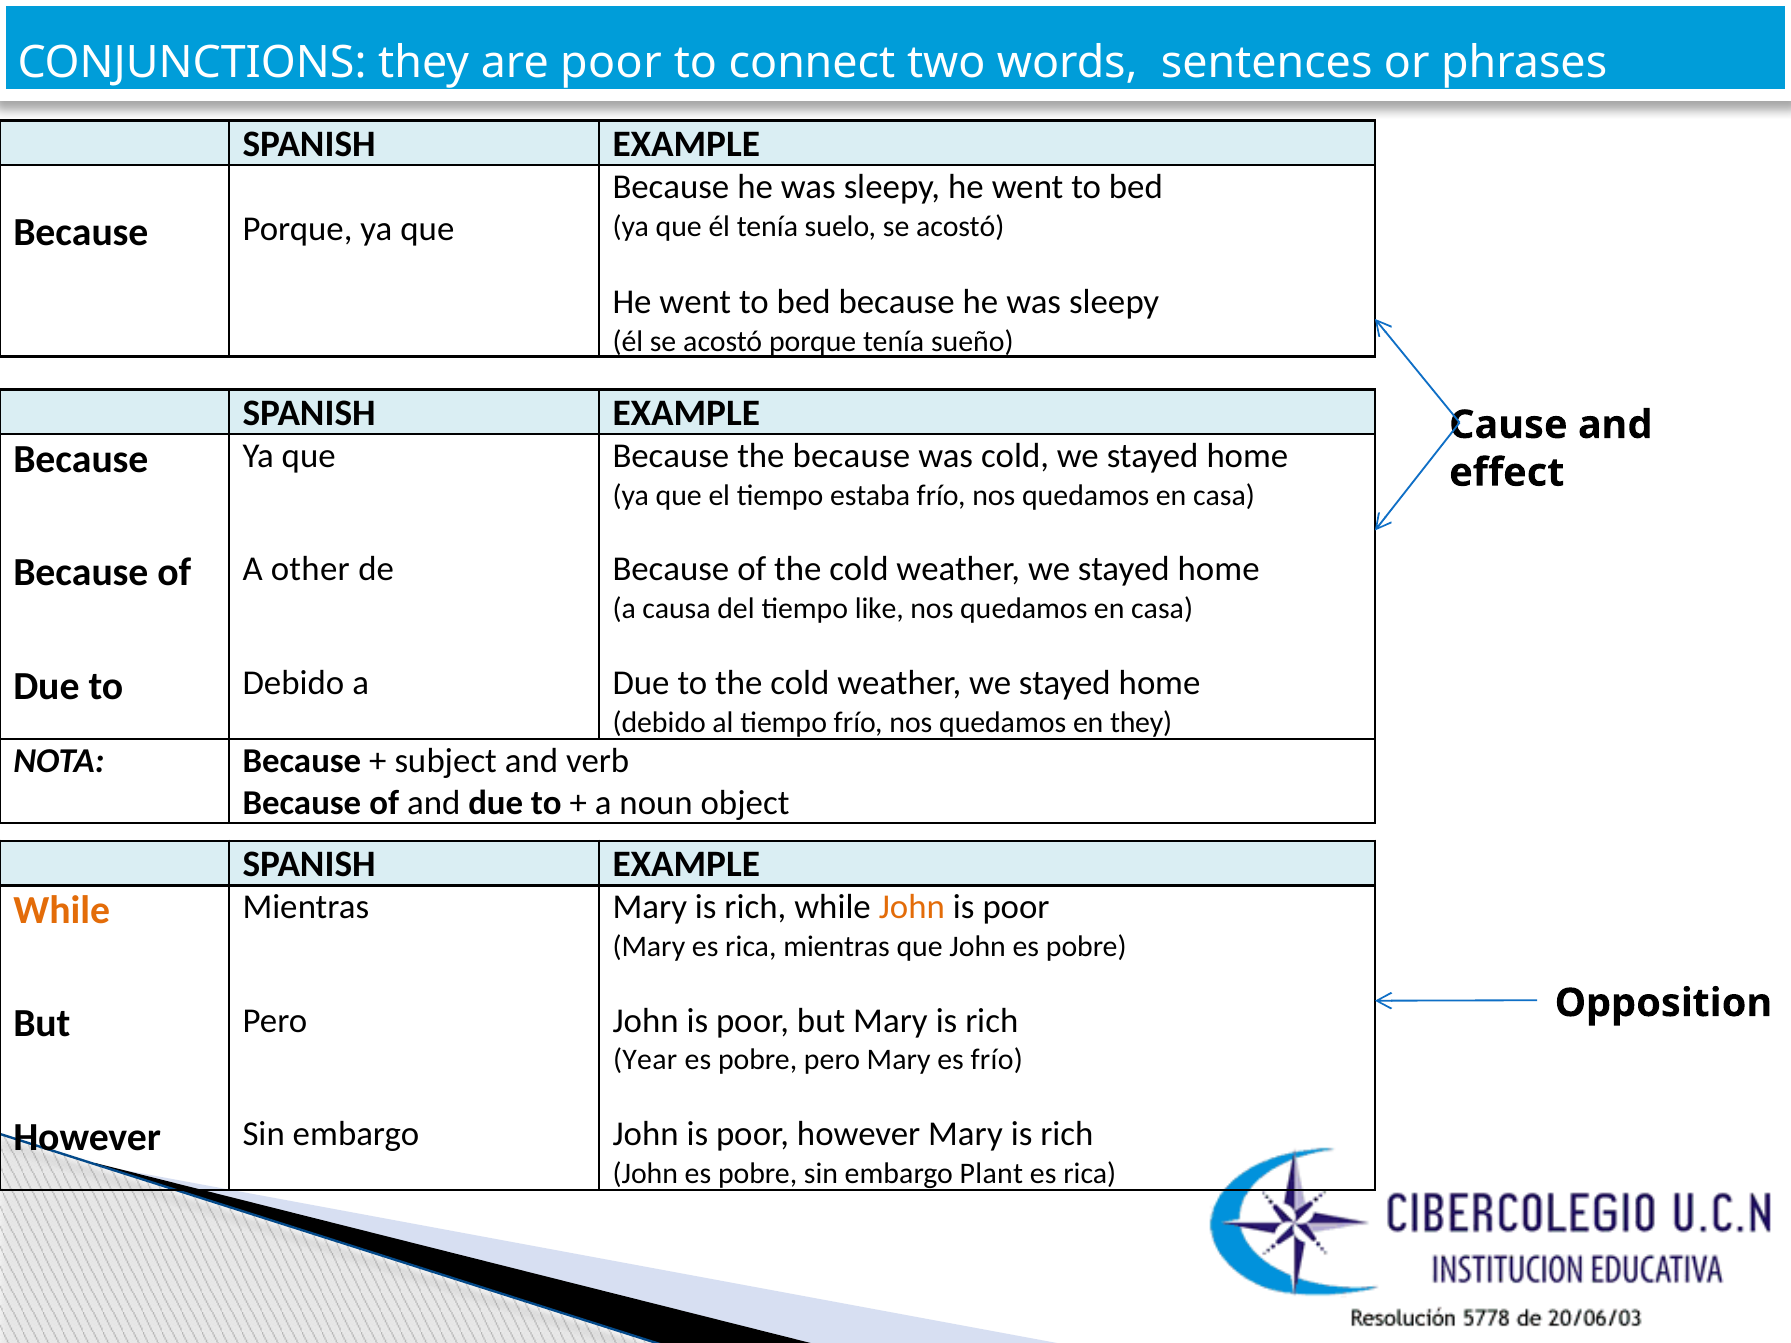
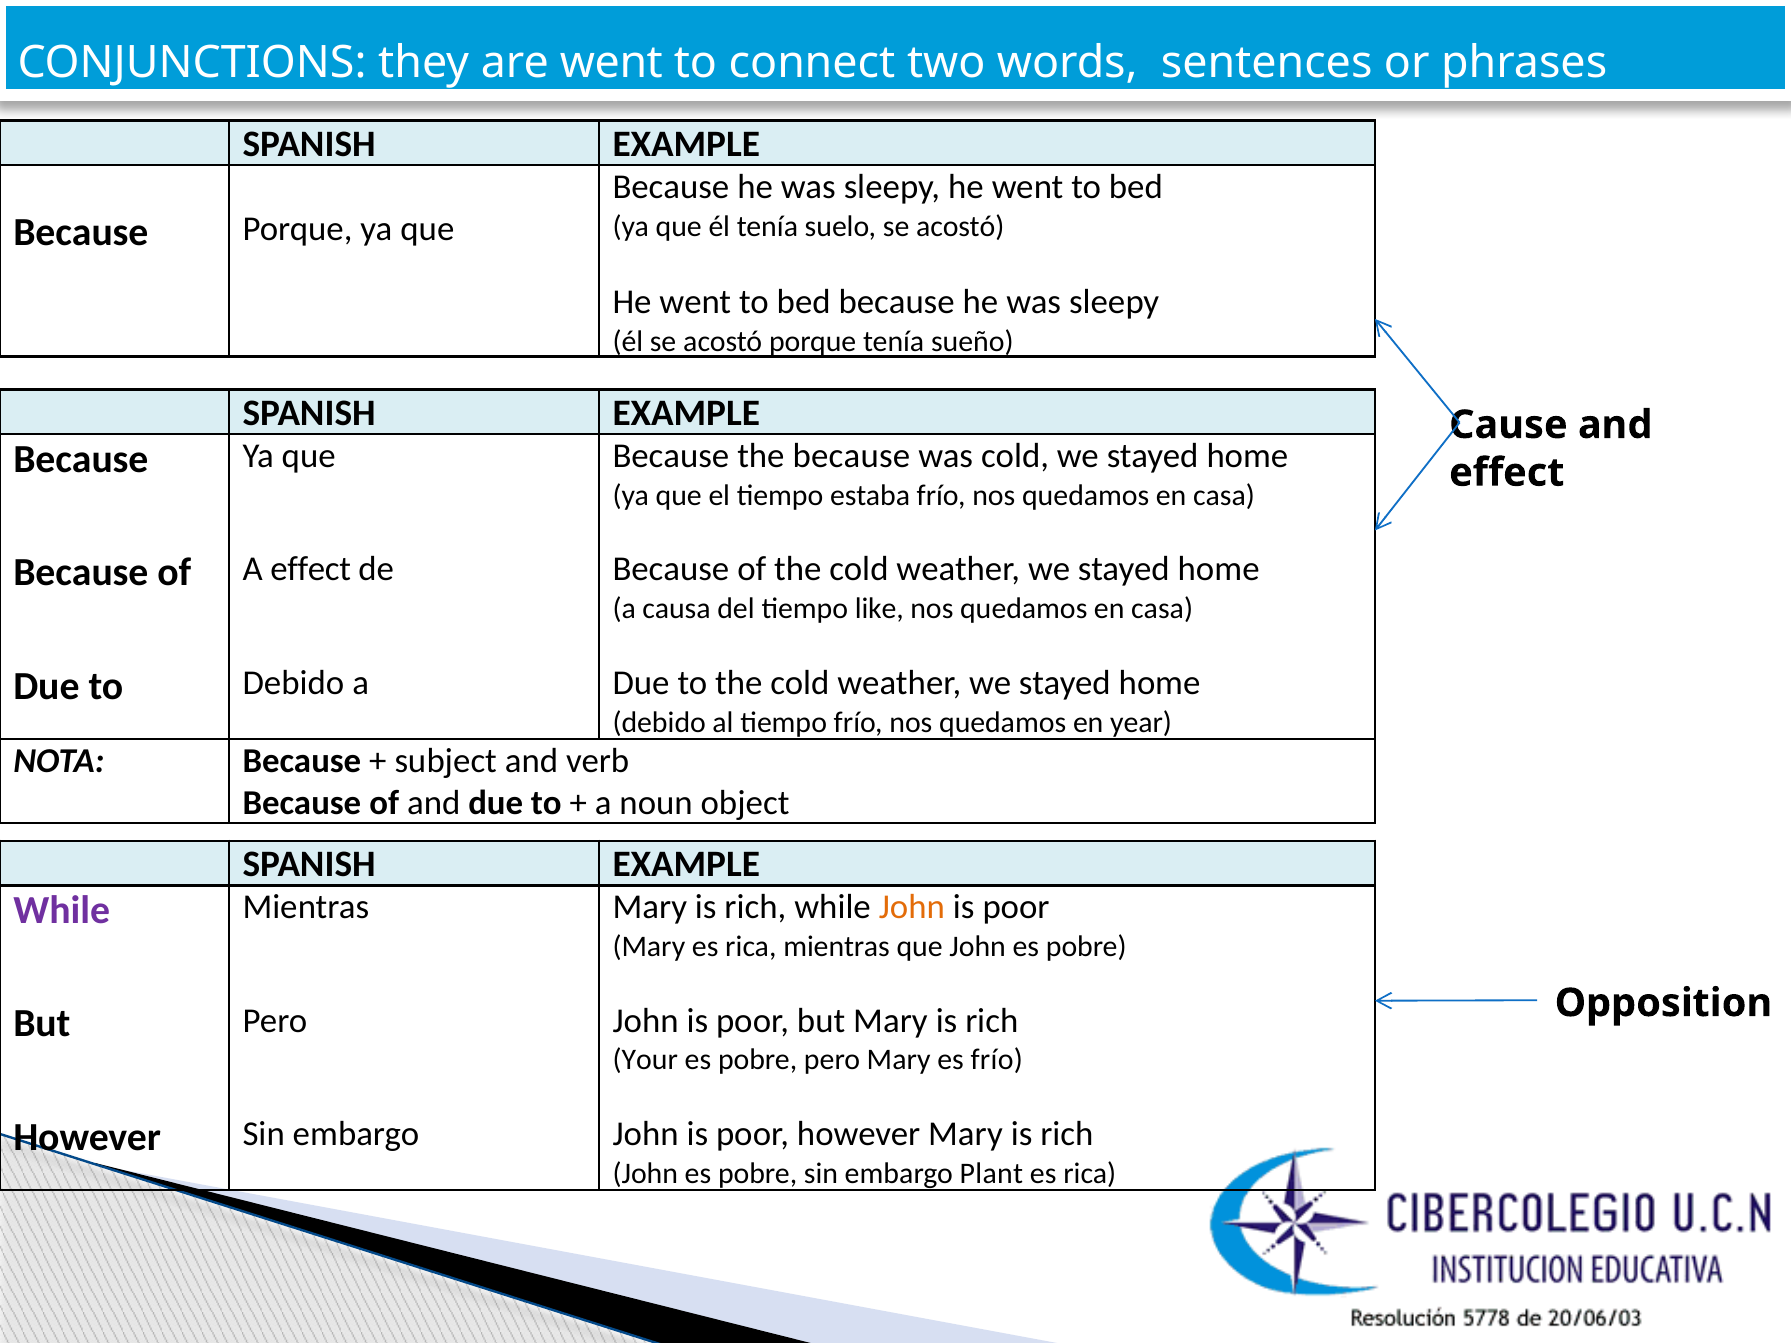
are poor: poor -> went
A other: other -> effect
en they: they -> year
While at (62, 911) colour: orange -> purple
Year: Year -> Your
